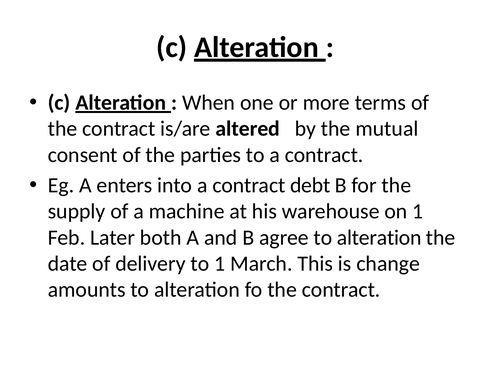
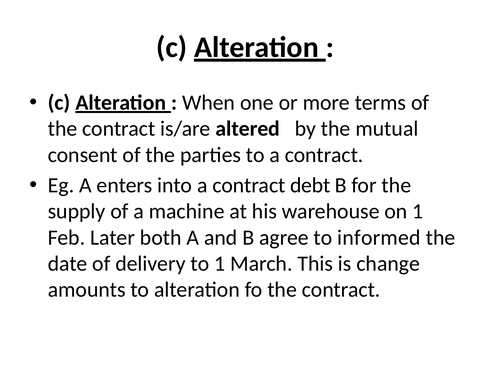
agree to alteration: alteration -> informed
